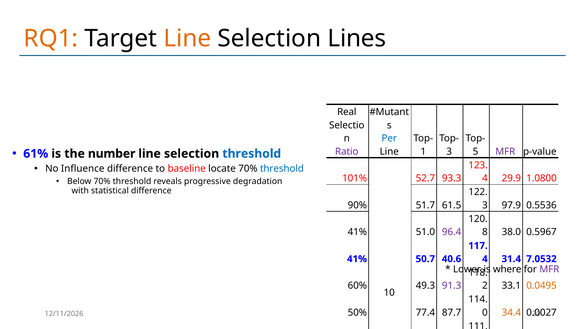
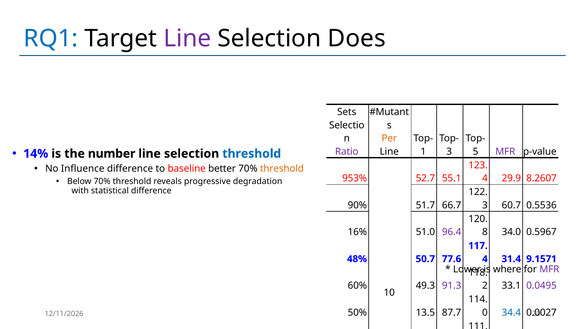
RQ1 colour: orange -> blue
Line at (187, 39) colour: orange -> purple
Lines: Lines -> Does
Real: Real -> Sets
Per colour: blue -> orange
61%: 61% -> 14%
locate: locate -> better
threshold at (282, 169) colour: blue -> orange
101%: 101% -> 953%
93.3: 93.3 -> 55.1
1.0800: 1.0800 -> 8.2607
61.5: 61.5 -> 66.7
97.9: 97.9 -> 60.7
41% at (357, 232): 41% -> 16%
38.0: 38.0 -> 34.0
41% at (357, 259): 41% -> 48%
40.6: 40.6 -> 77.6
7.0532: 7.0532 -> 9.1571
0.0495 colour: orange -> purple
77.4: 77.4 -> 13.5
34.4 colour: orange -> blue
